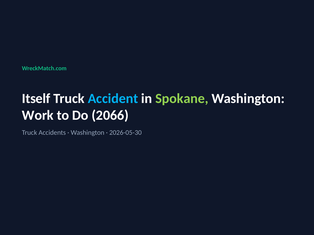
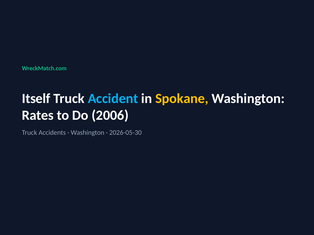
Spokane colour: light green -> yellow
Work: Work -> Rates
2066: 2066 -> 2006
